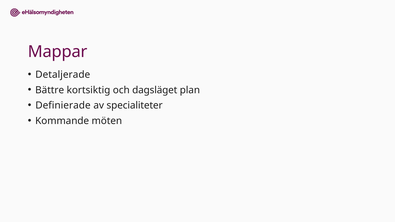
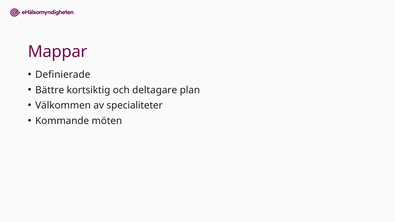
Detaljerade: Detaljerade -> Definierade
dagsläget: dagsläget -> deltagare
Definierade: Definierade -> Välkommen
